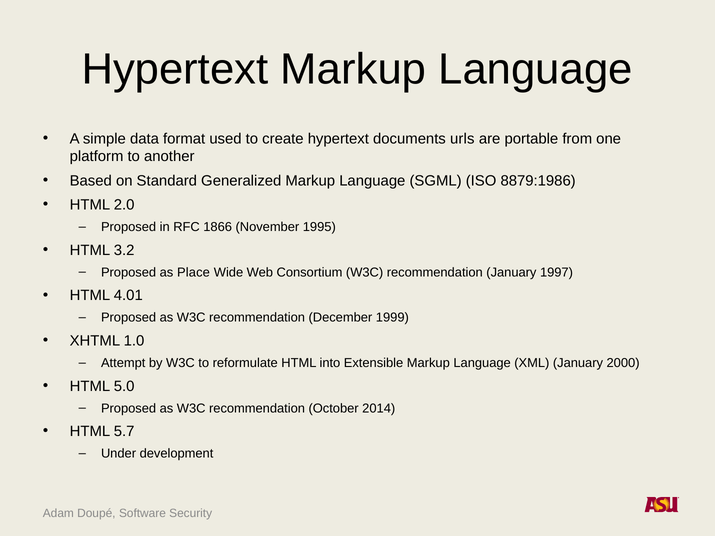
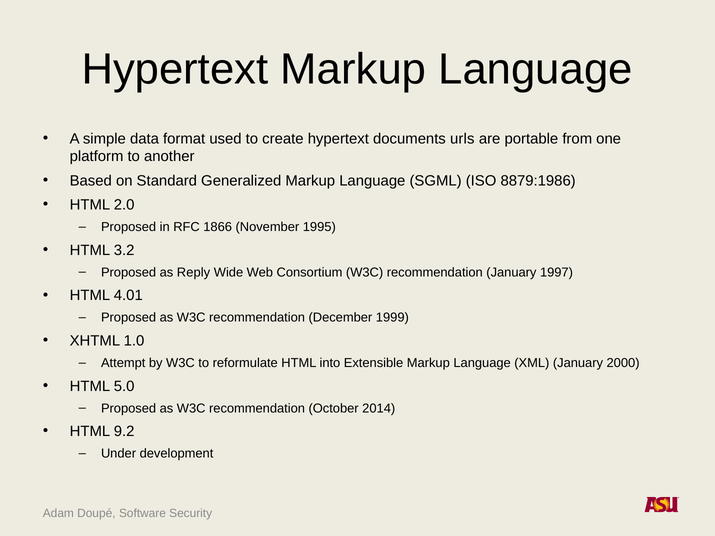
Place: Place -> Reply
5.7: 5.7 -> 9.2
